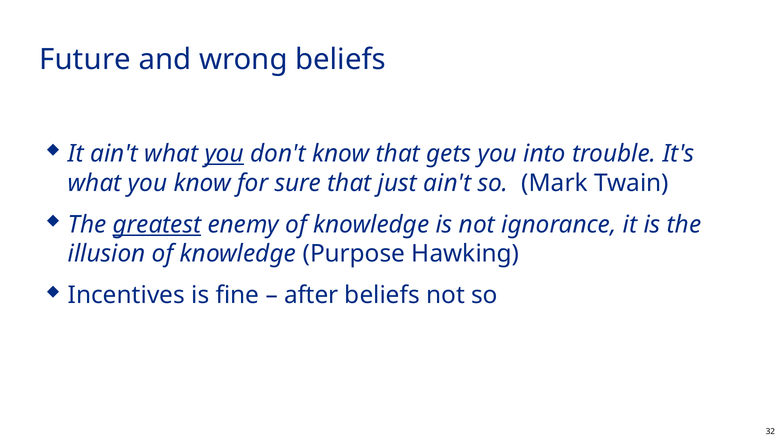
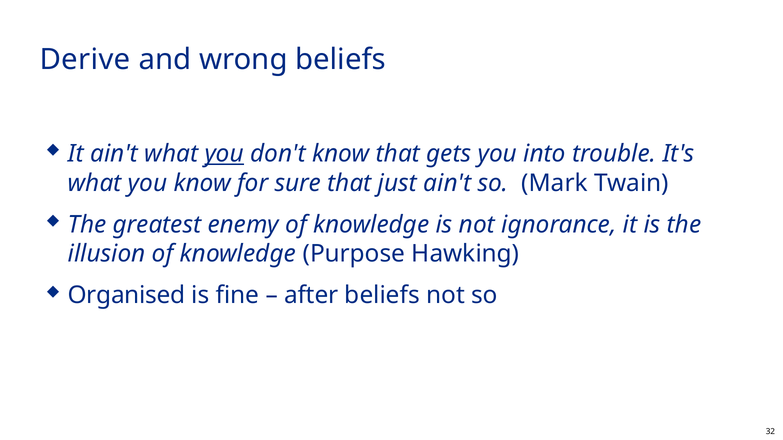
Future: Future -> Derive
greatest underline: present -> none
Incentives: Incentives -> Organised
